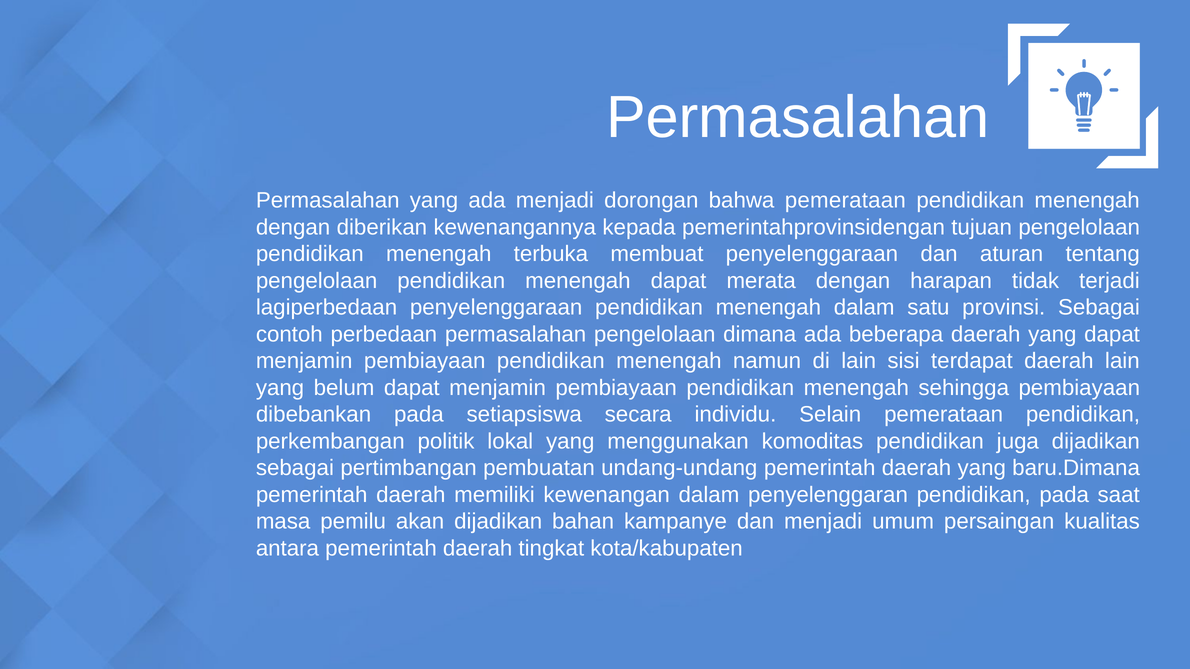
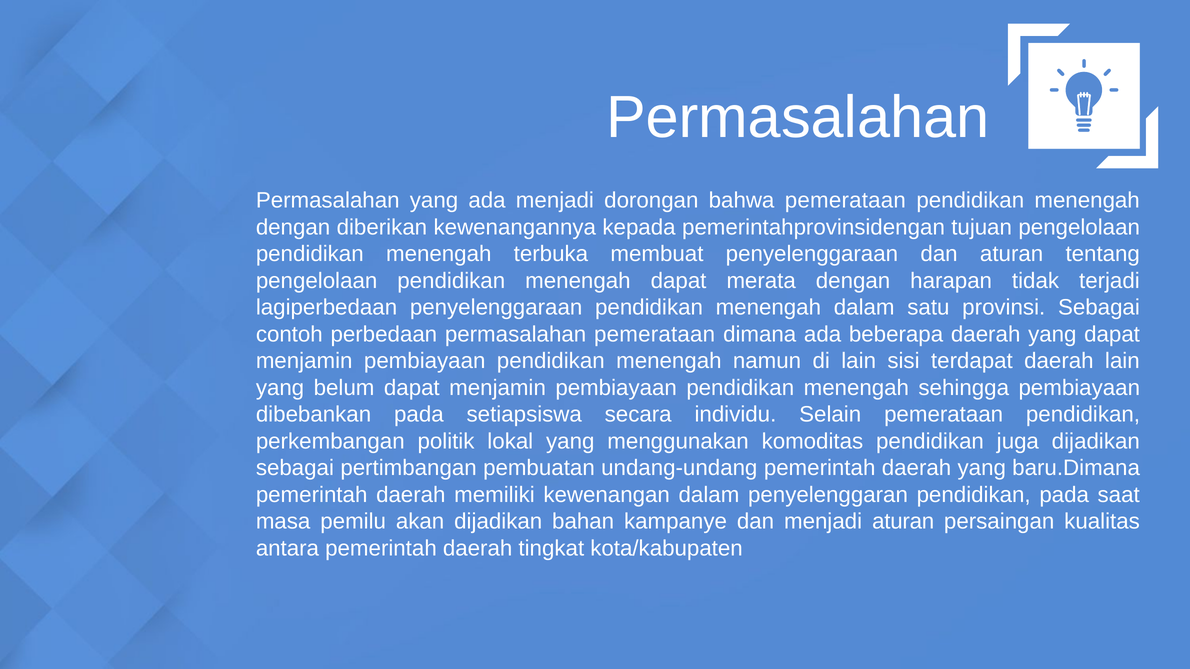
permasalahan pengelolaan: pengelolaan -> pemerataan
menjadi umum: umum -> aturan
